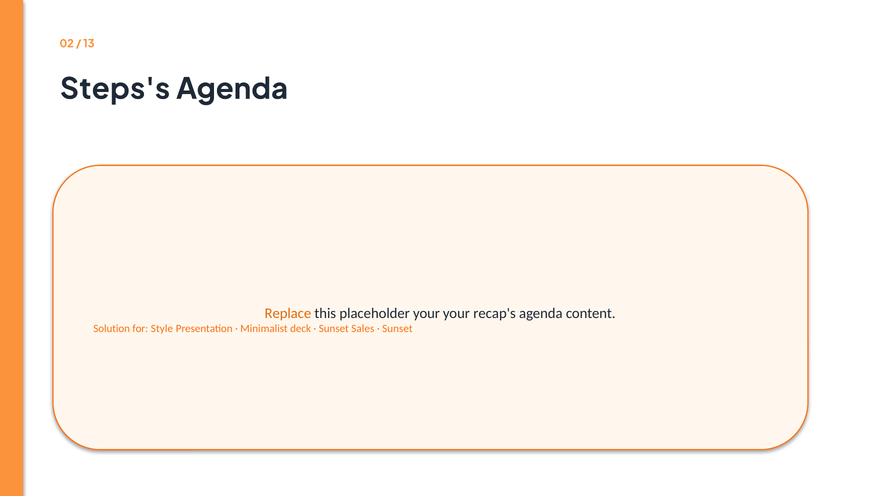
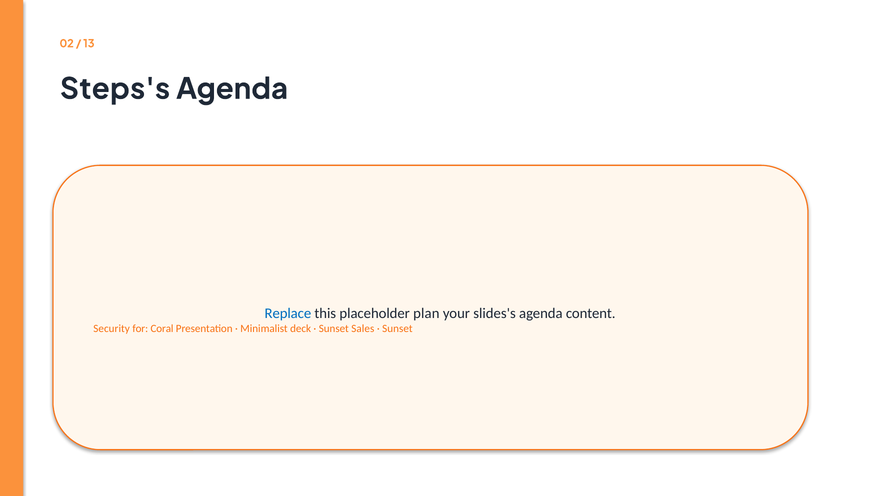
Replace colour: orange -> blue
placeholder your: your -> plan
recap's: recap's -> slides's
Solution: Solution -> Security
Style: Style -> Coral
